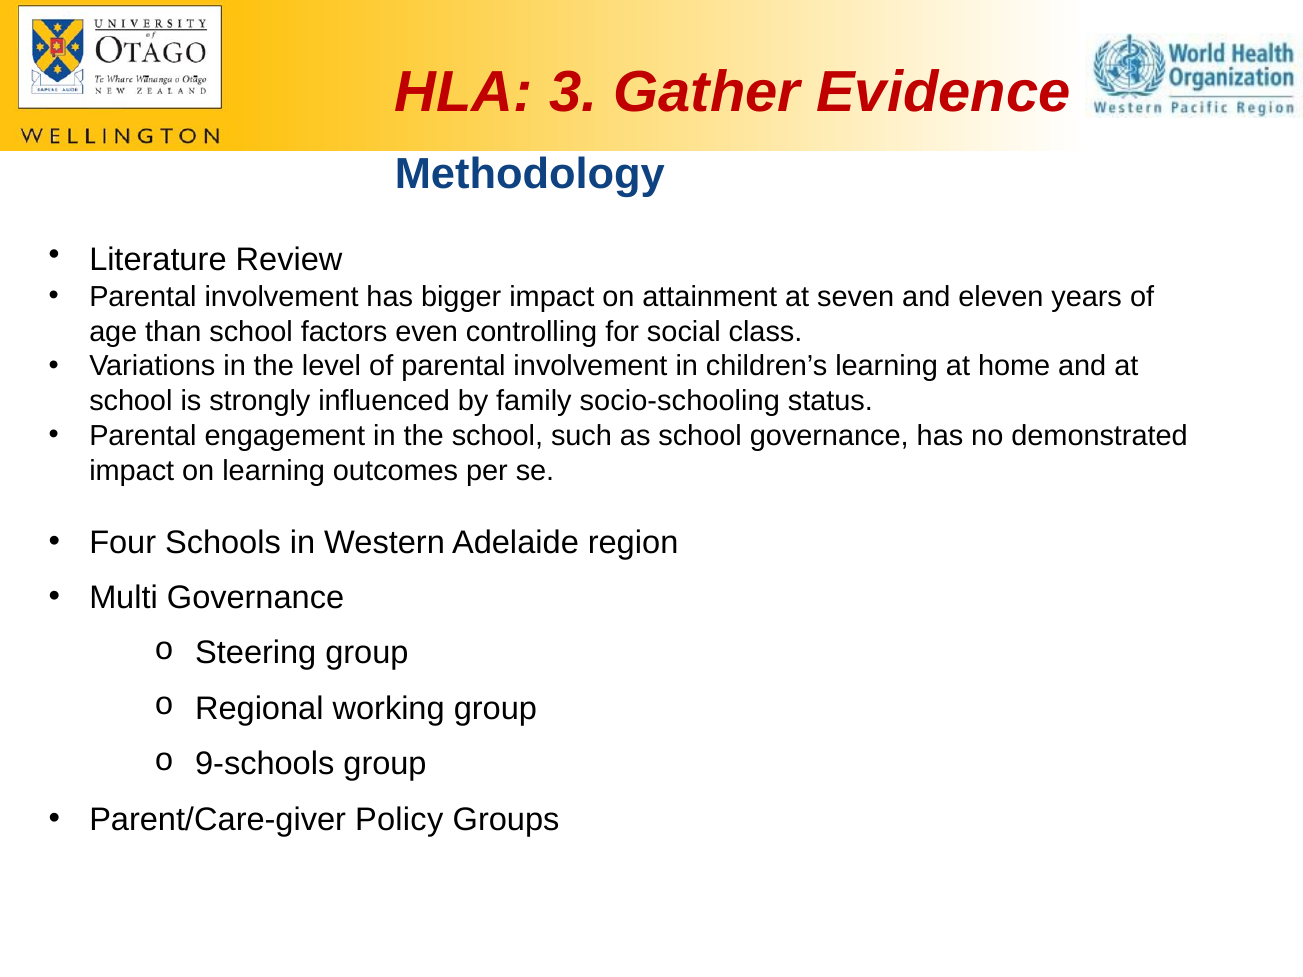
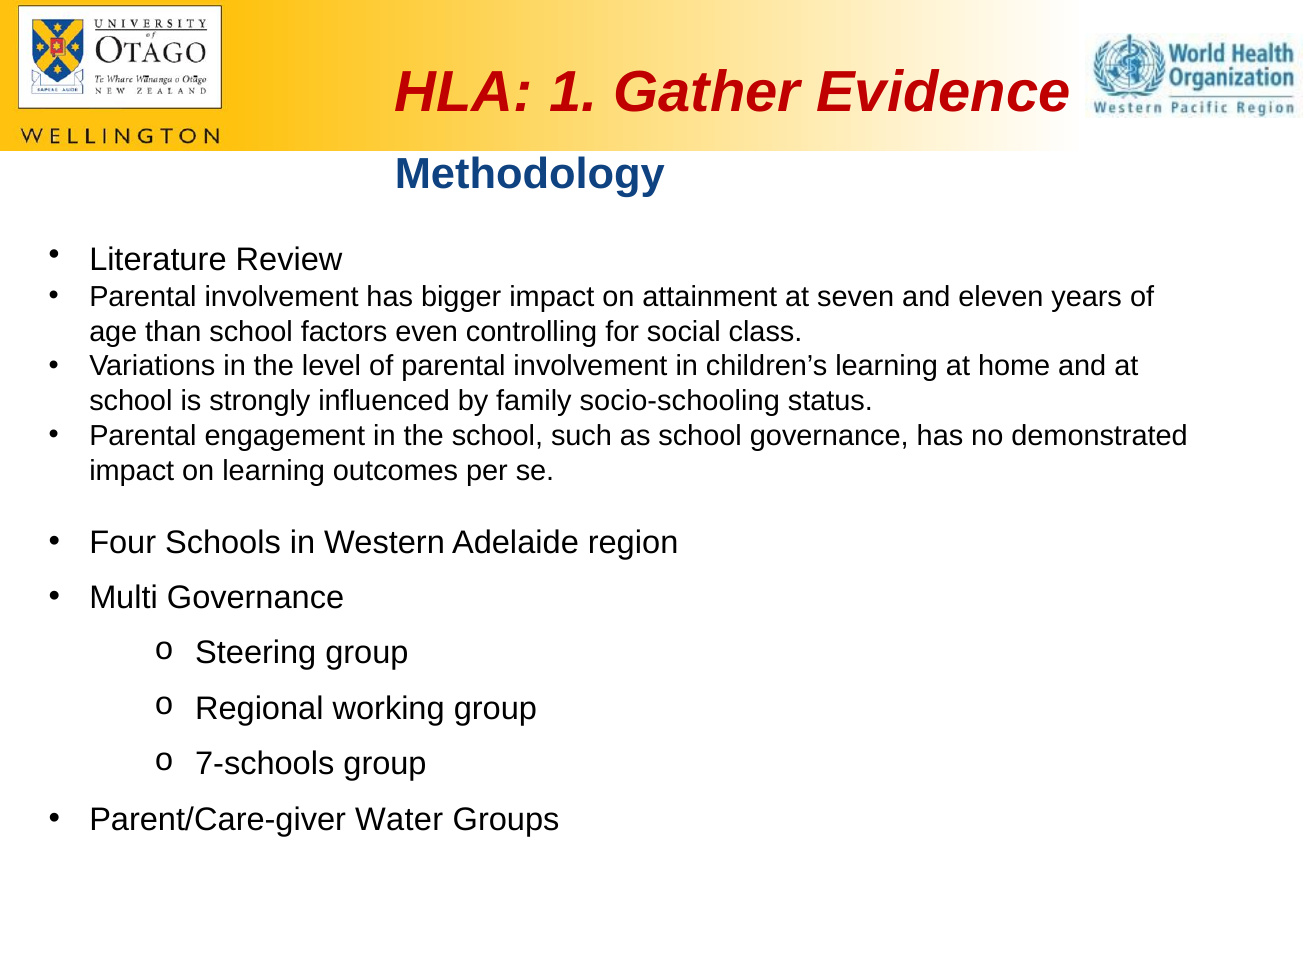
3: 3 -> 1
9-schools: 9-schools -> 7-schools
Policy: Policy -> Water
